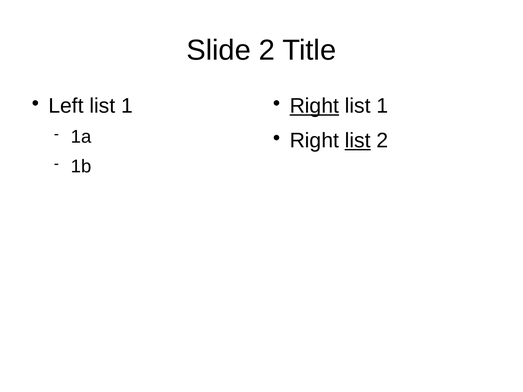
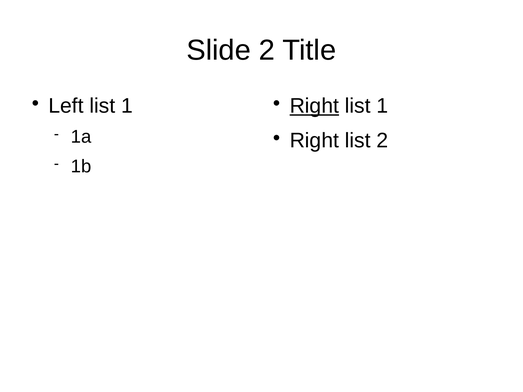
list at (358, 141) underline: present -> none
